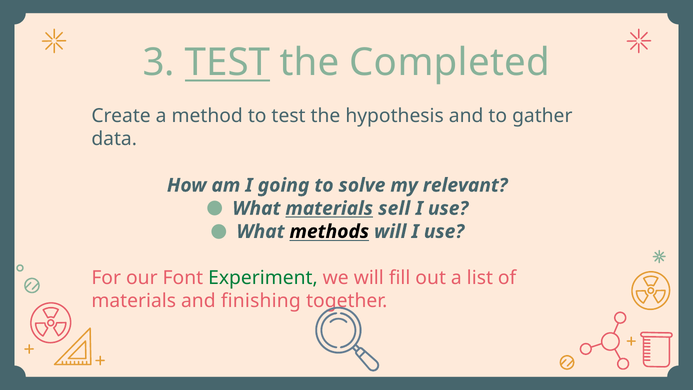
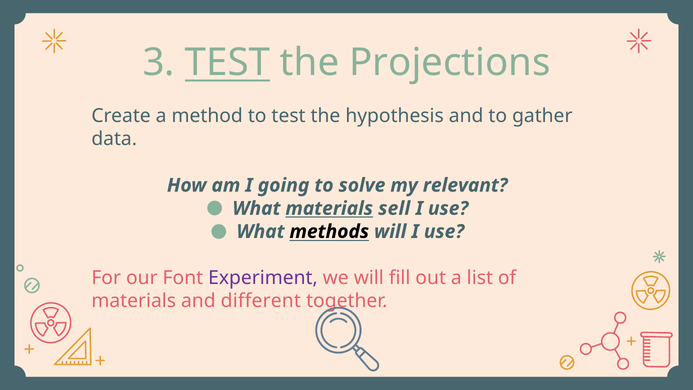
Completed: Completed -> Projections
Experiment colour: green -> purple
finishing: finishing -> different
